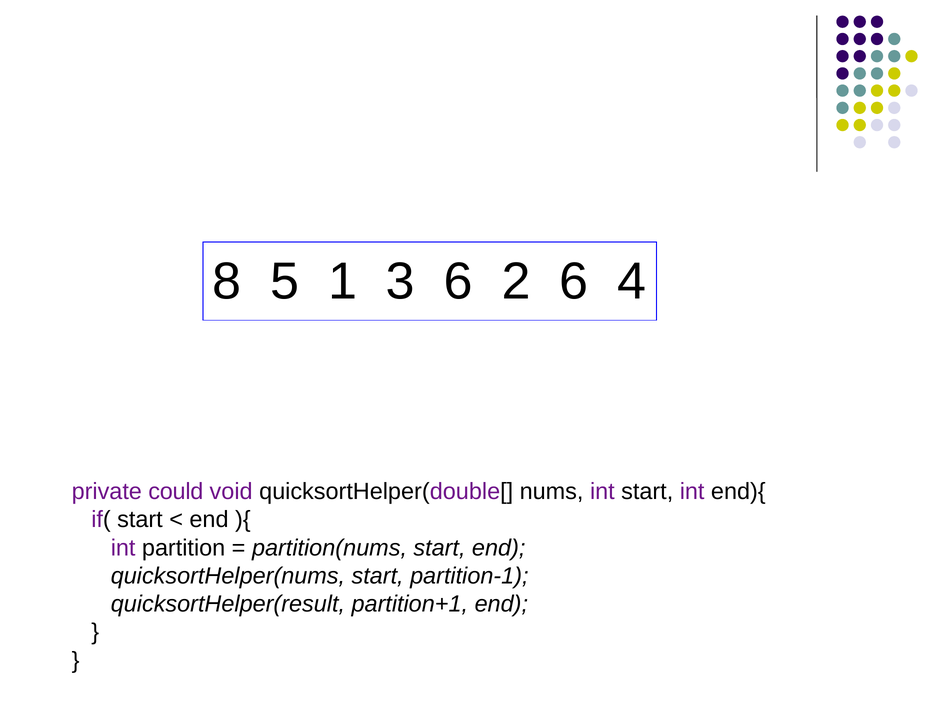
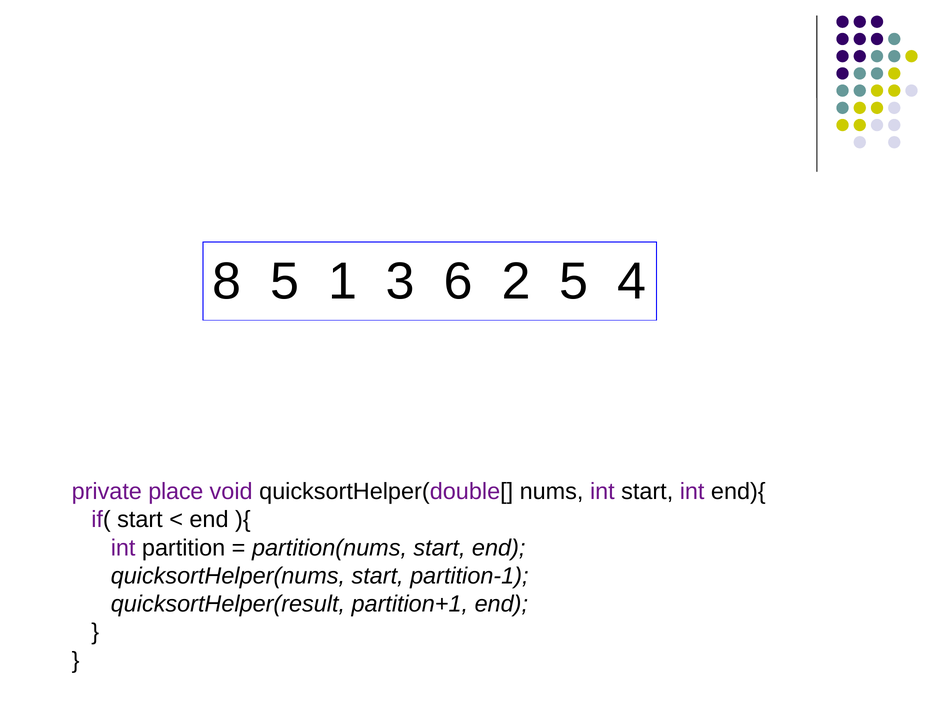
2 6: 6 -> 5
could: could -> place
